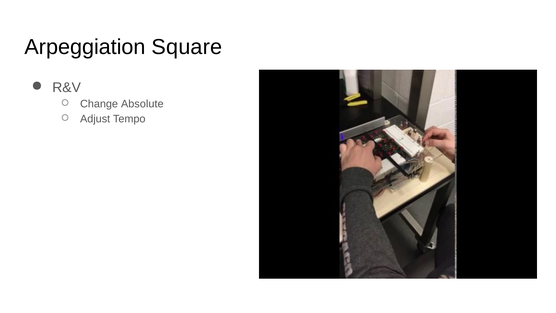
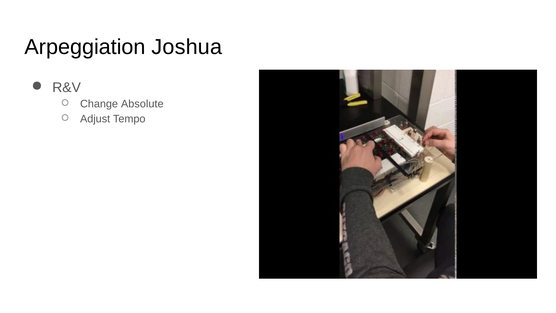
Square: Square -> Joshua
